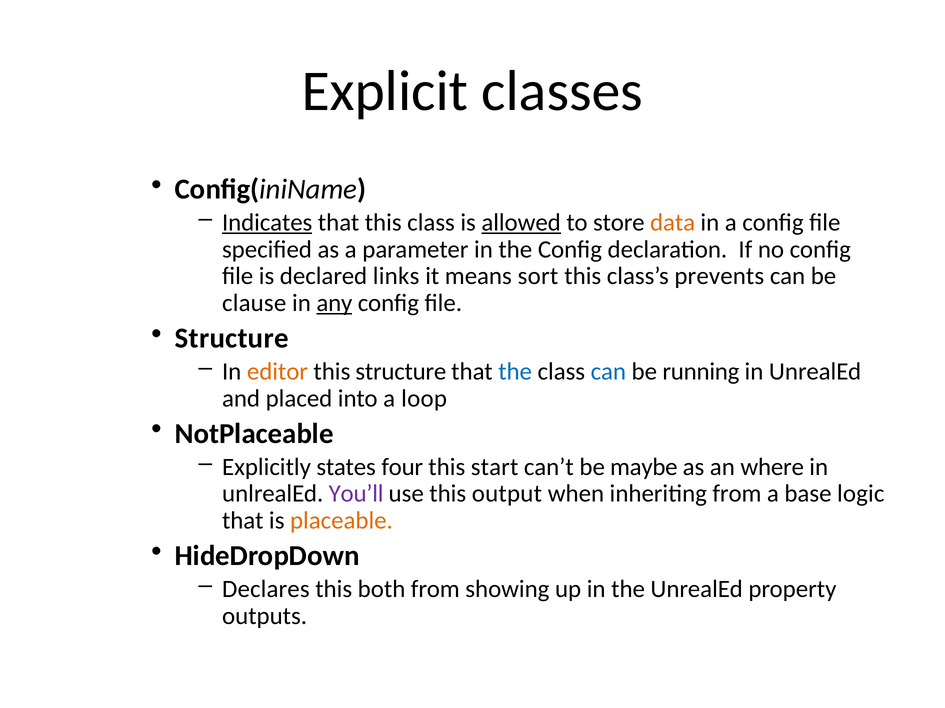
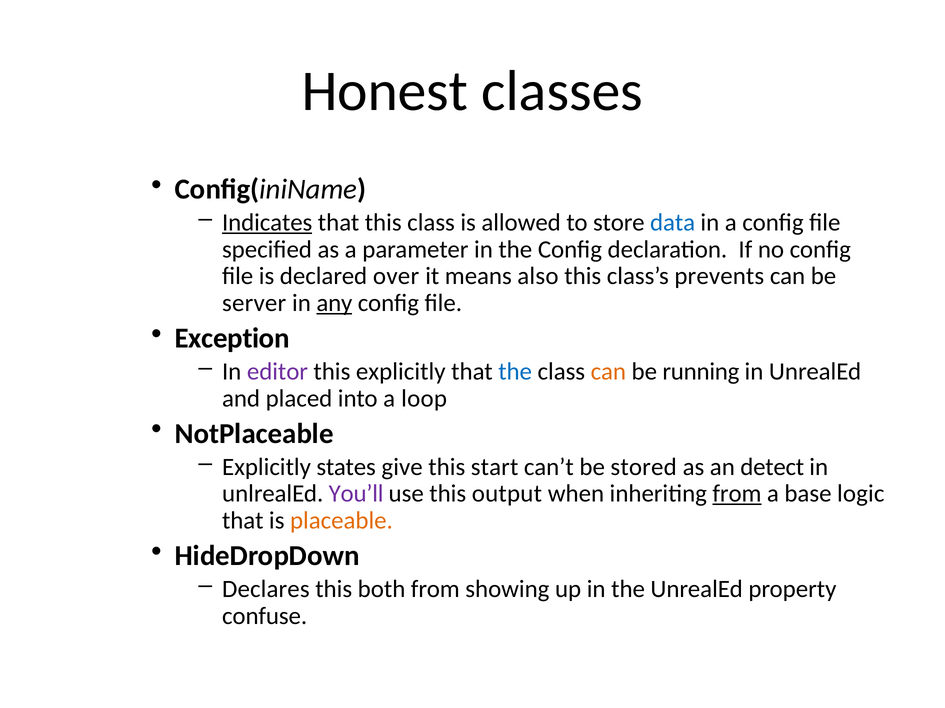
Explicit: Explicit -> Honest
allowed underline: present -> none
data colour: orange -> blue
links: links -> over
sort: sort -> also
clause: clause -> server
Structure at (232, 339): Structure -> Exception
editor colour: orange -> purple
this structure: structure -> explicitly
can at (608, 372) colour: blue -> orange
four: four -> give
maybe: maybe -> stored
where: where -> detect
from at (737, 494) underline: none -> present
outputs: outputs -> confuse
